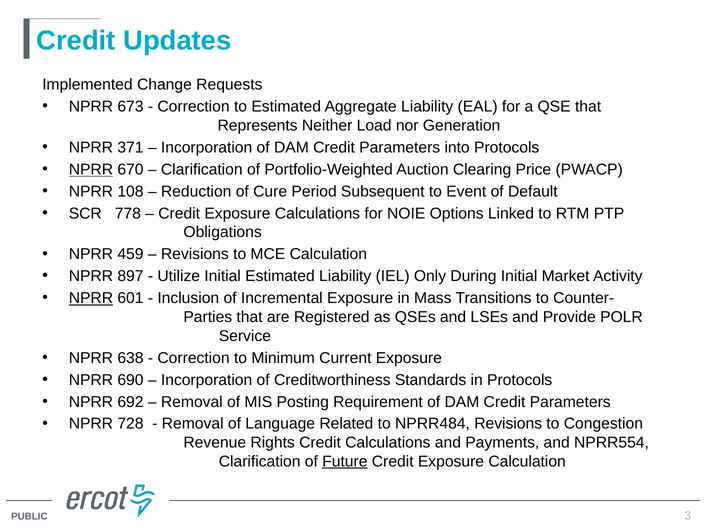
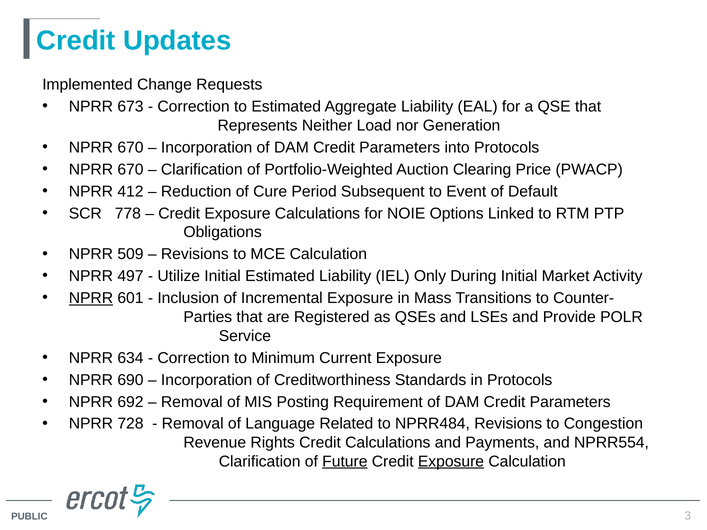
371 at (130, 148): 371 -> 670
NPRR at (91, 170) underline: present -> none
108: 108 -> 412
459: 459 -> 509
897: 897 -> 497
638: 638 -> 634
Exposure at (451, 462) underline: none -> present
